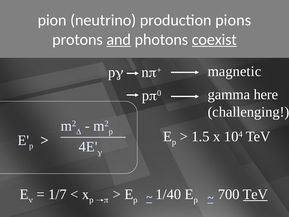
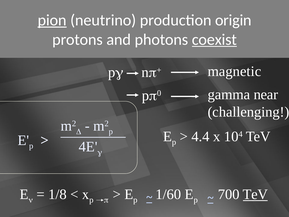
pion underline: none -> present
pions: pions -> origin
and underline: present -> none
here: here -> near
1.5: 1.5 -> 4.4
1/7: 1/7 -> 1/8
1/40: 1/40 -> 1/60
